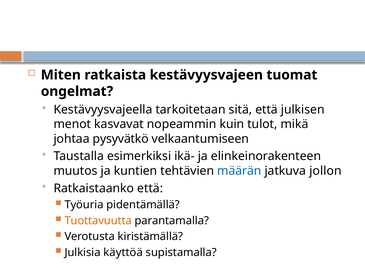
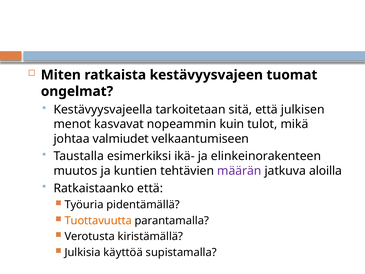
pysyvätkö: pysyvätkö -> valmiudet
määrän colour: blue -> purple
jollon: jollon -> aloilla
